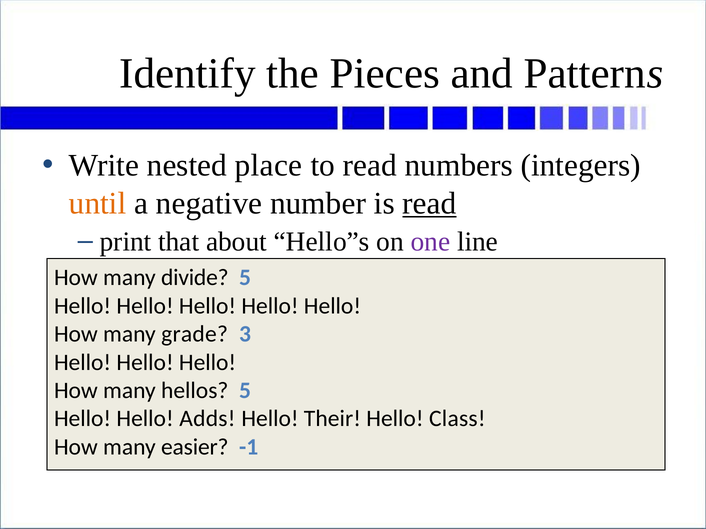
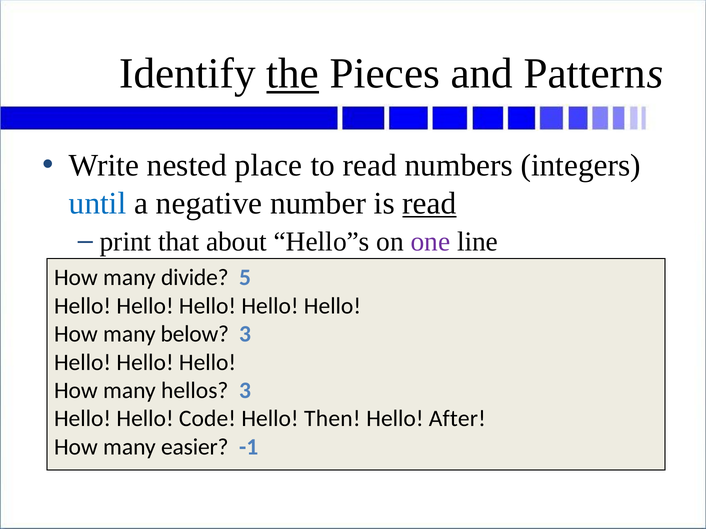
the underline: none -> present
until colour: orange -> blue
grade: grade -> below
hellos 5: 5 -> 3
Adds: Adds -> Code
Their: Their -> Then
Class: Class -> After
